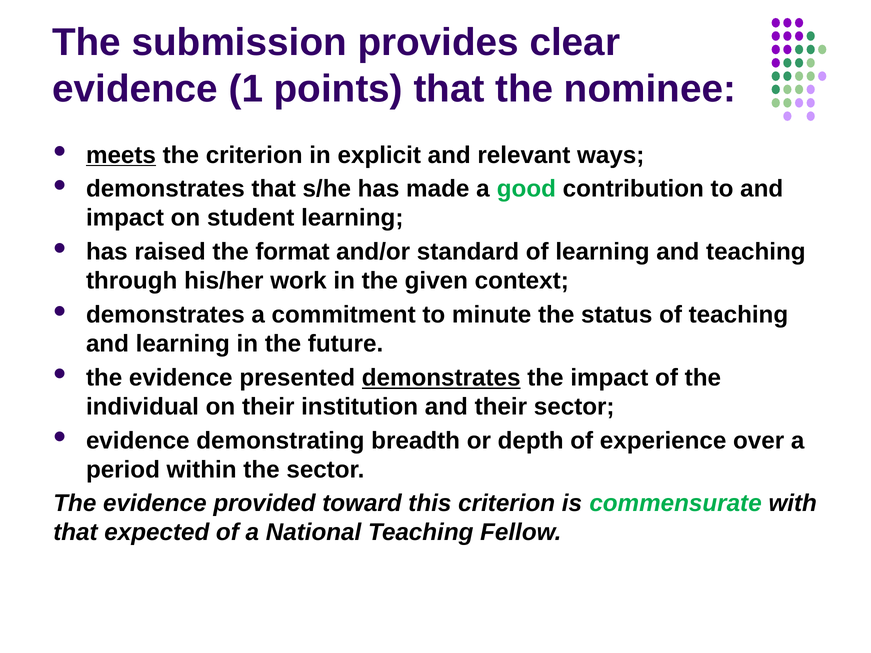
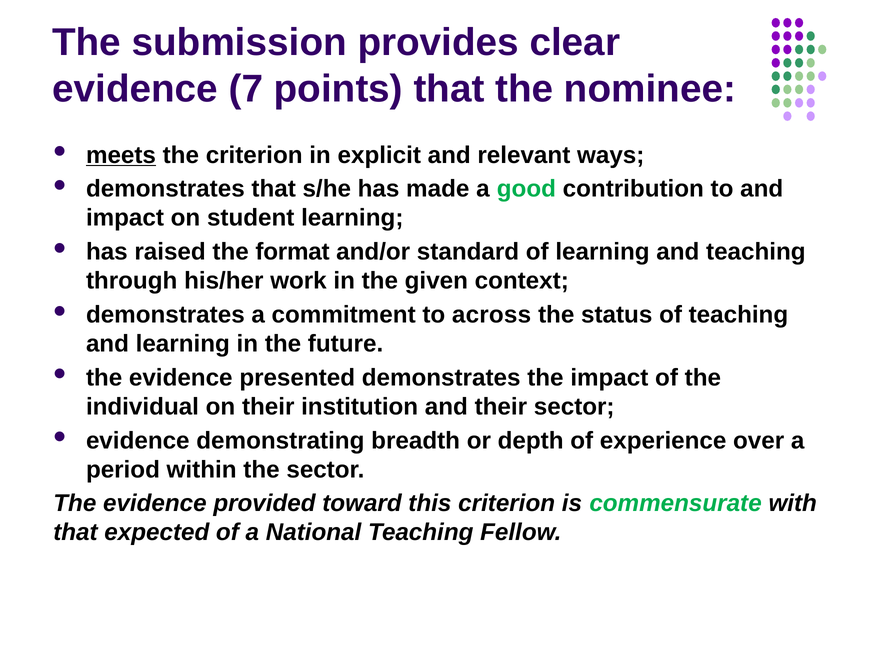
1: 1 -> 7
minute: minute -> across
demonstrates at (441, 378) underline: present -> none
